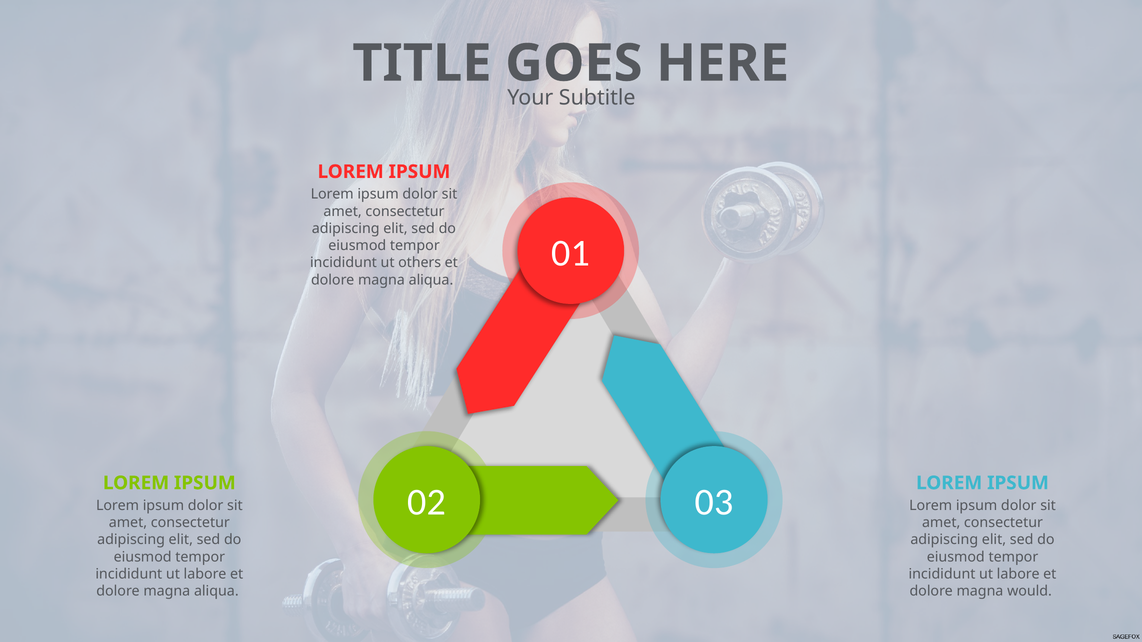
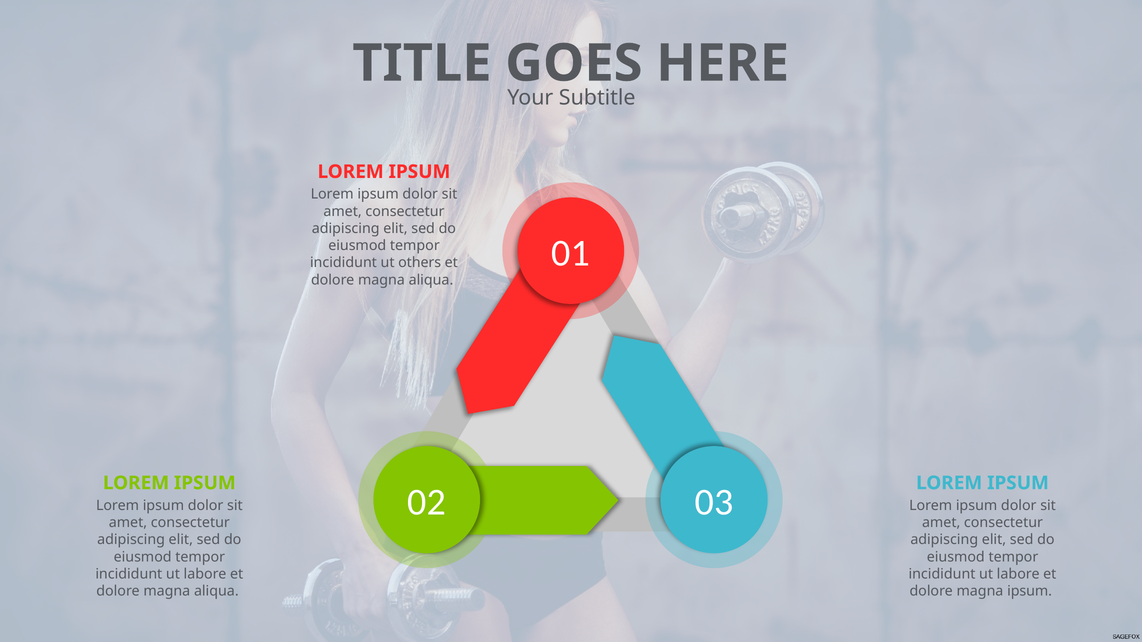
magna would: would -> ipsum
